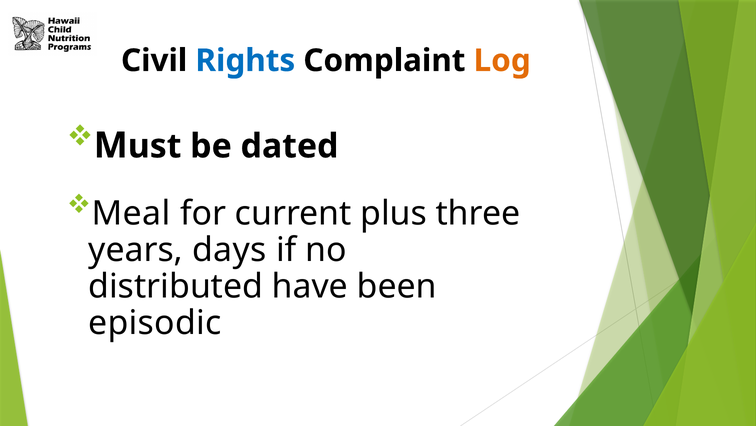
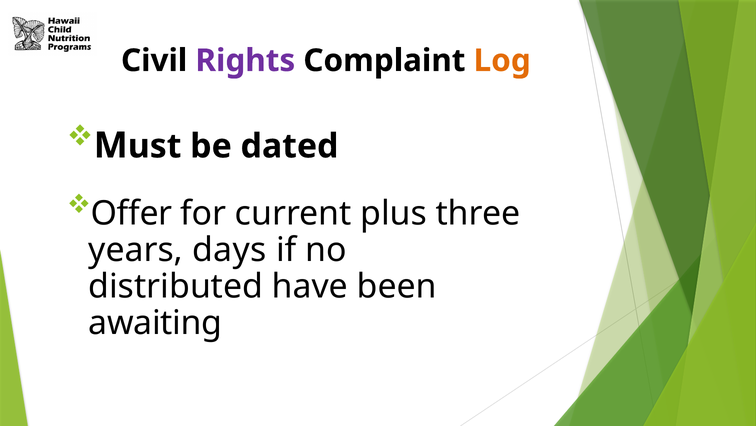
Rights colour: blue -> purple
Meal: Meal -> Offer
episodic: episodic -> awaiting
